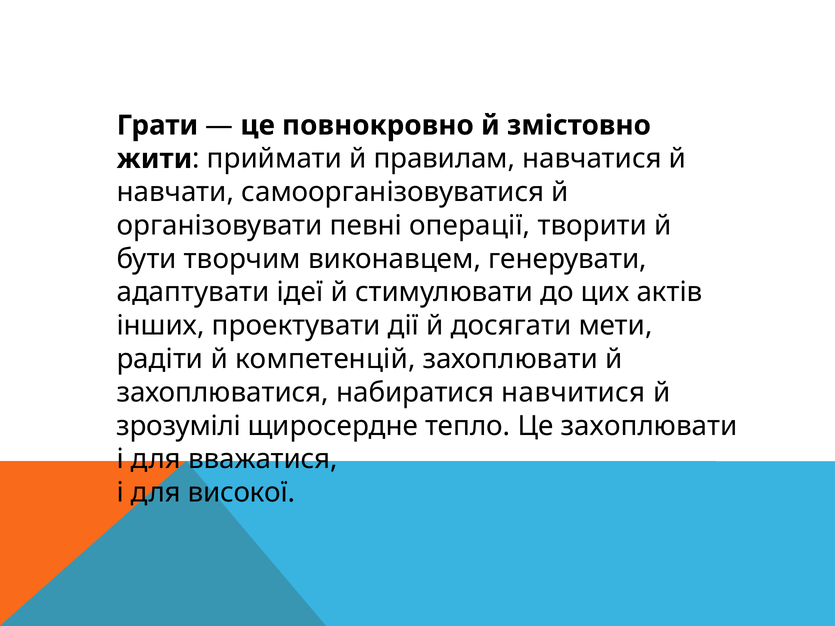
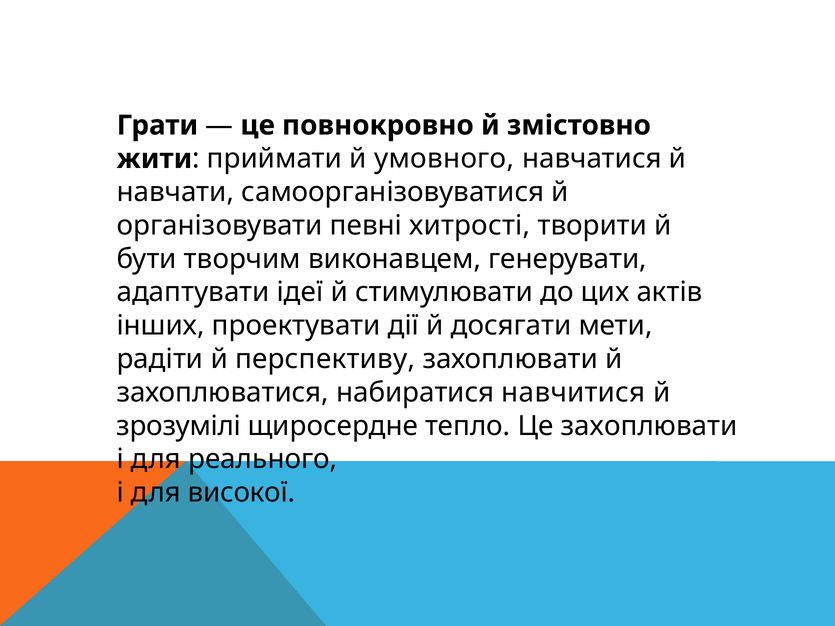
правилам: правилам -> умовного
операції: операції -> хитрості
компетенцій: компетенцій -> перспективу
вважатися: вважатися -> реального
